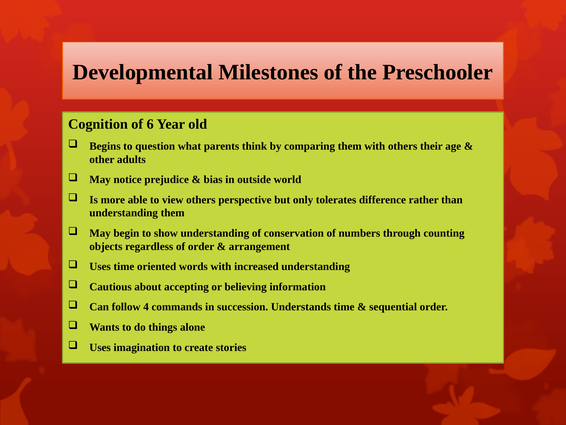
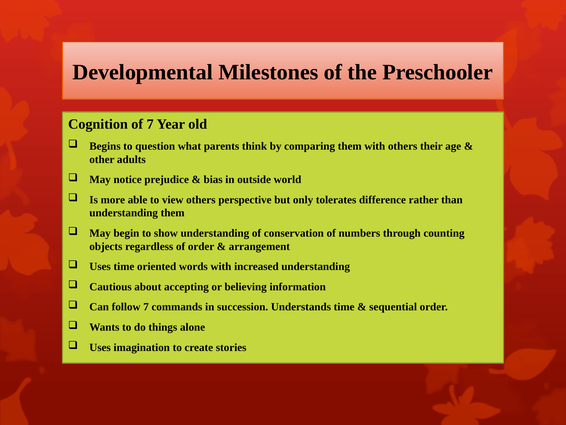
of 6: 6 -> 7
follow 4: 4 -> 7
